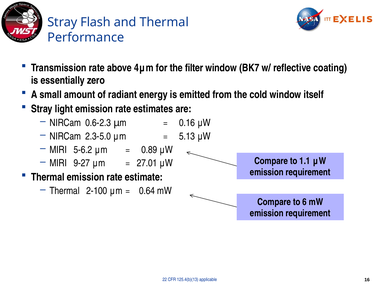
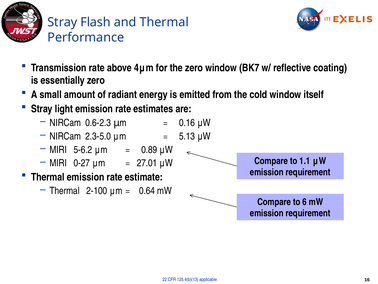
the filter: filter -> zero
9-27: 9-27 -> 0-27
